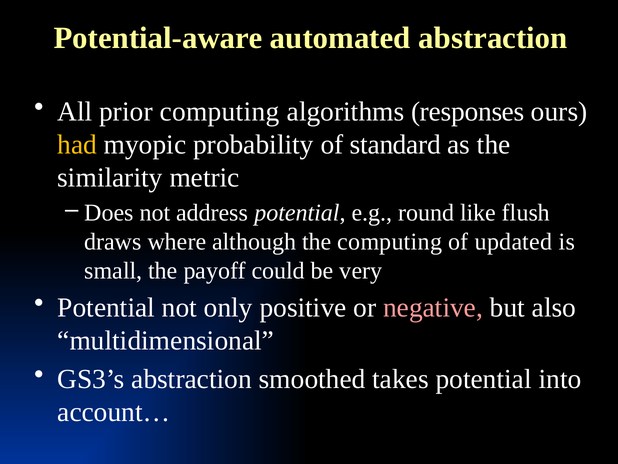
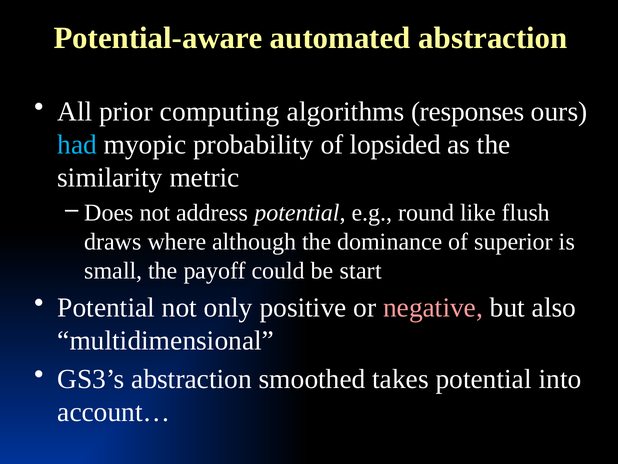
had colour: yellow -> light blue
standard: standard -> lopsided
the computing: computing -> dominance
updated: updated -> superior
very: very -> start
